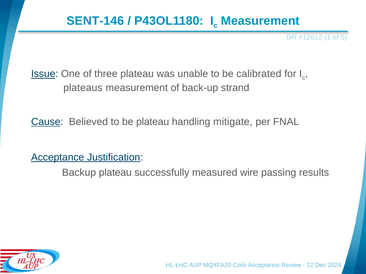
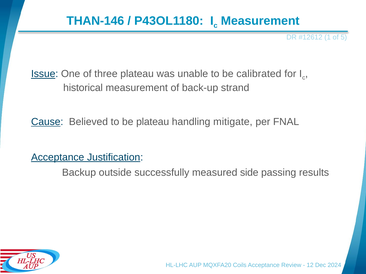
SENT-146: SENT-146 -> THAN-146
plateaus: plateaus -> historical
plateau at (115, 173): plateau -> outside
wire: wire -> side
